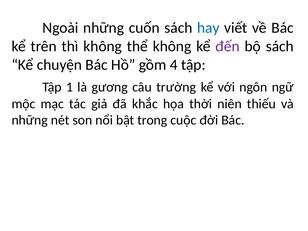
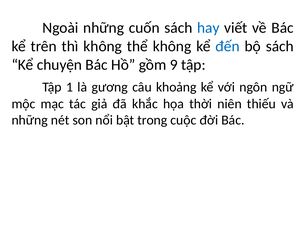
đến colour: purple -> blue
4: 4 -> 9
trường: trường -> khoảng
